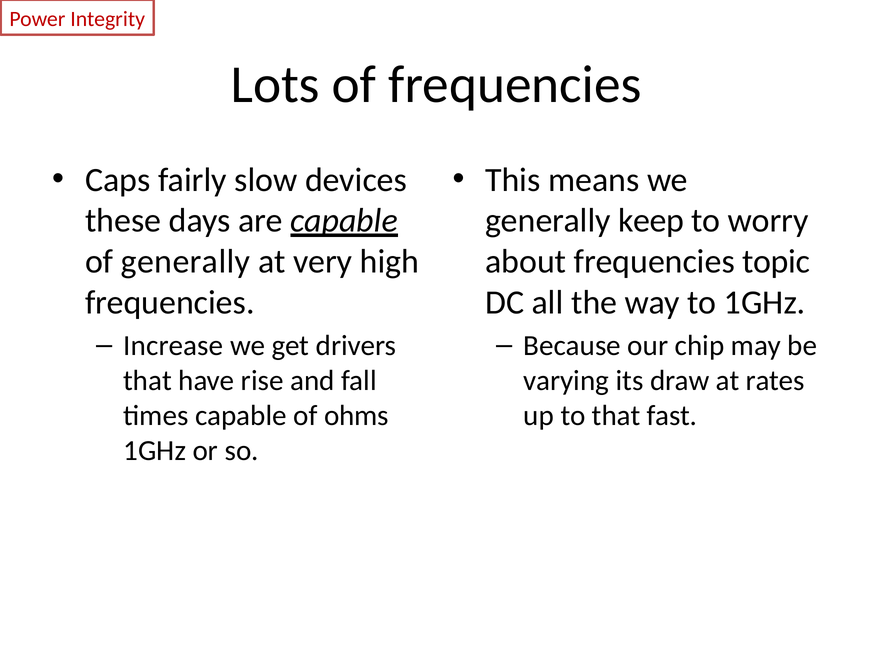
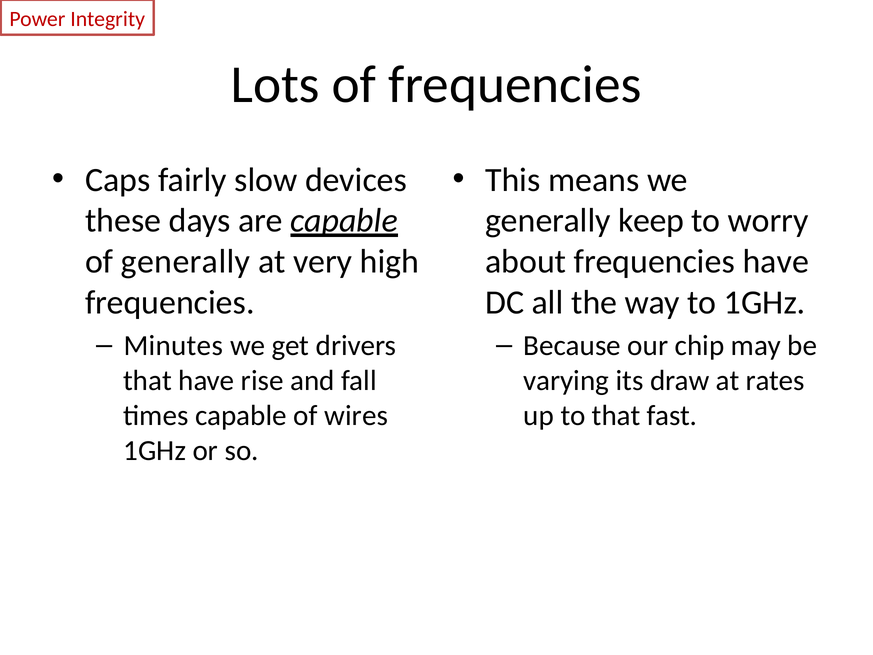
frequencies topic: topic -> have
Increase: Increase -> Minutes
ohms: ohms -> wires
